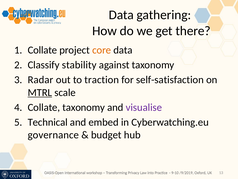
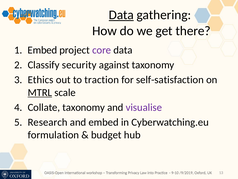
Data at (121, 15) underline: none -> present
Collate at (42, 50): Collate -> Embed
core colour: orange -> purple
stability: stability -> security
Radar: Radar -> Ethics
Technical: Technical -> Research
governance: governance -> formulation
